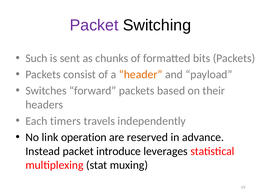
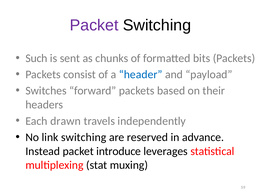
header colour: orange -> blue
timers: timers -> drawn
link operation: operation -> switching
